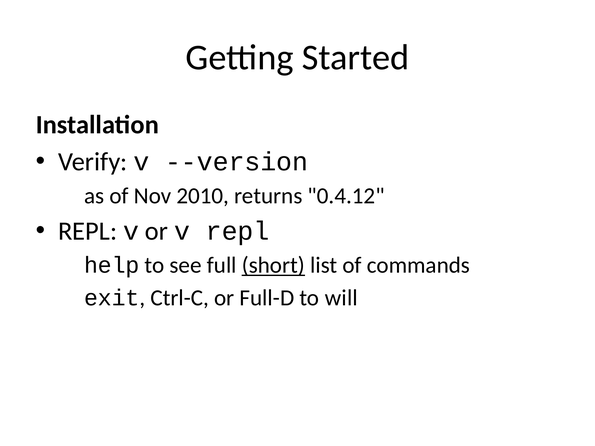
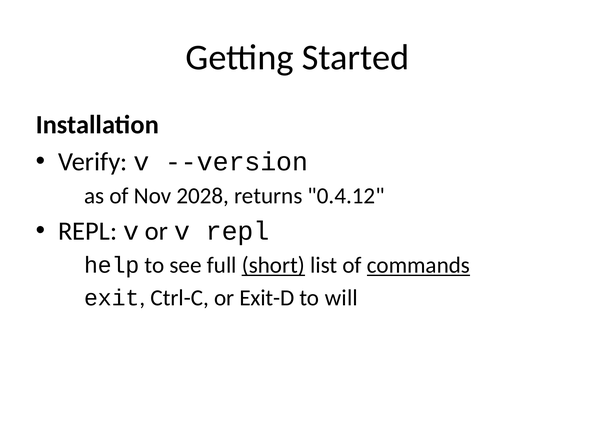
2010: 2010 -> 2028
commands underline: none -> present
Full-D: Full-D -> Exit-D
